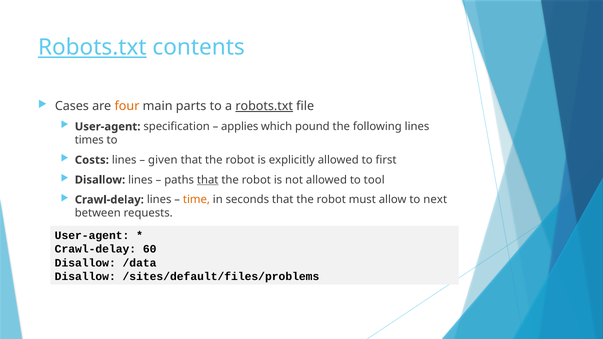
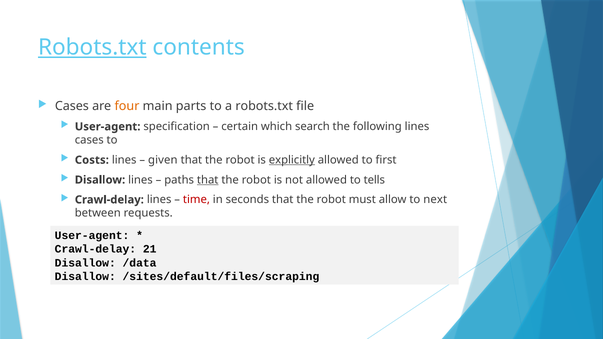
robots.txt at (264, 106) underline: present -> none
applies: applies -> certain
pound: pound -> search
times at (89, 140): times -> cases
explicitly underline: none -> present
tool: tool -> tells
time colour: orange -> red
60: 60 -> 21
/sites/default/files/problems: /sites/default/files/problems -> /sites/default/files/scraping
